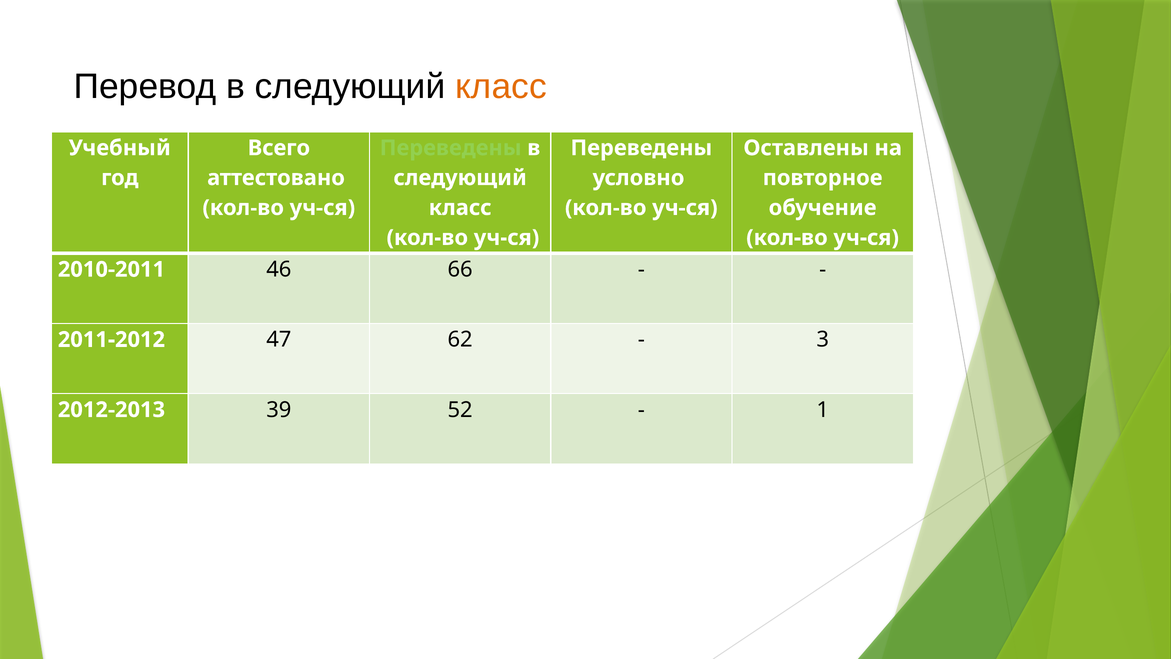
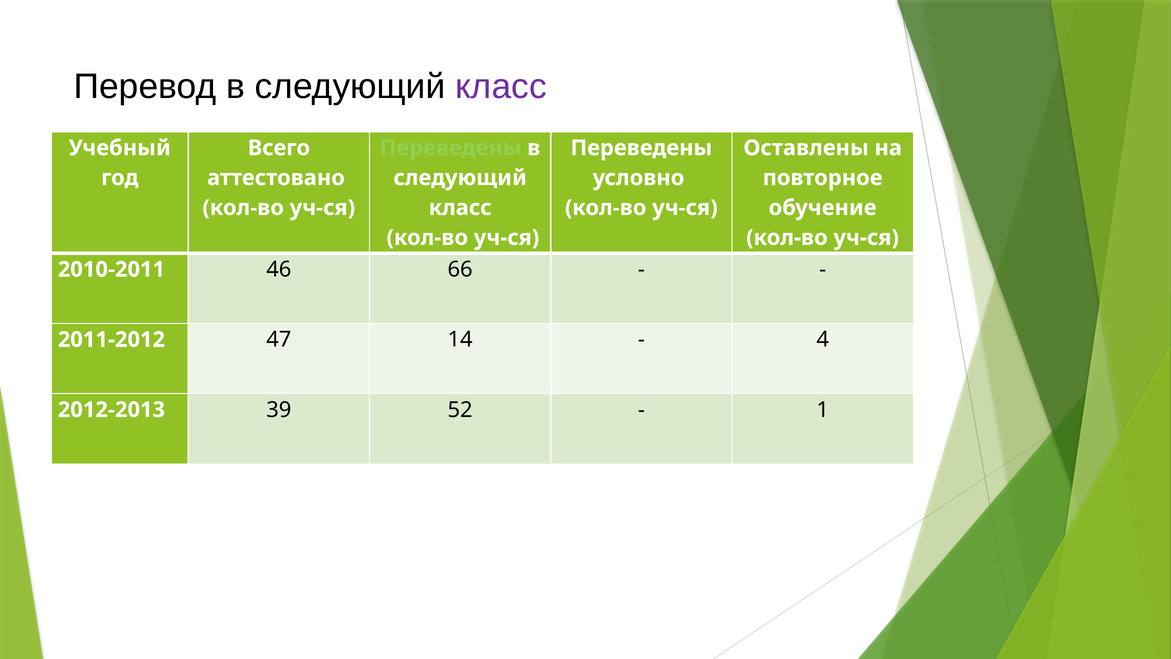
класс at (501, 87) colour: orange -> purple
62: 62 -> 14
3: 3 -> 4
